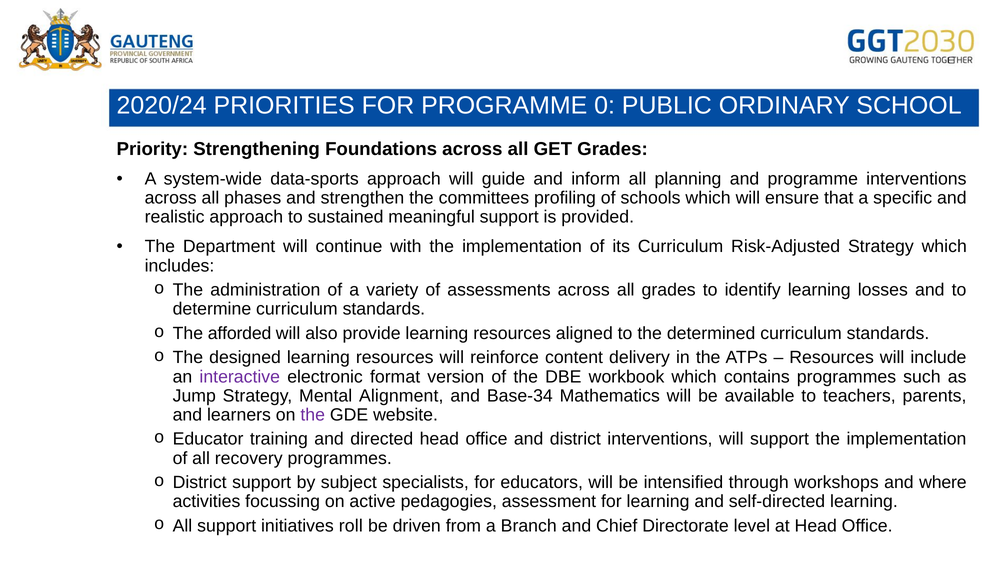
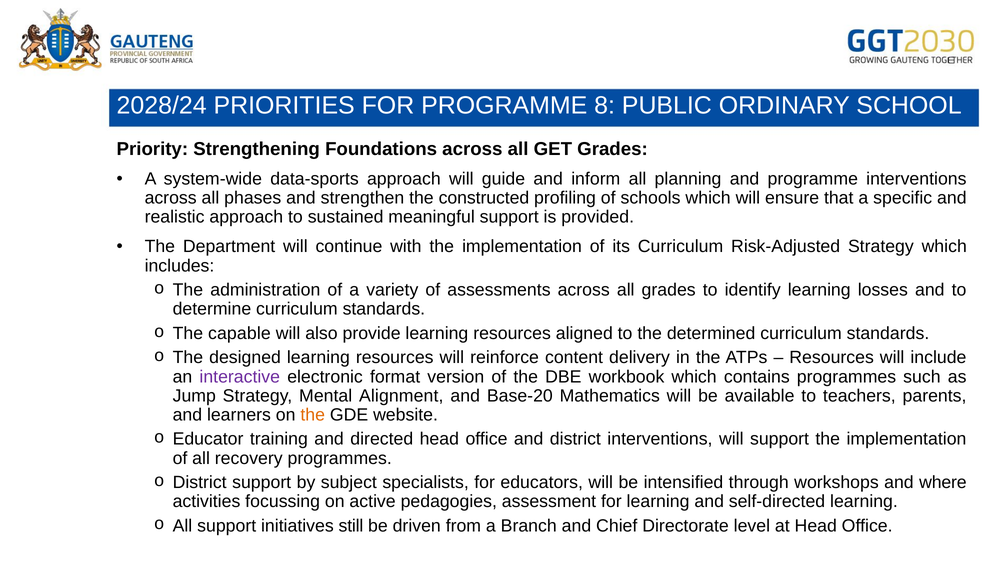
2020/24: 2020/24 -> 2028/24
0: 0 -> 8
committees: committees -> constructed
afforded: afforded -> capable
Base-34: Base-34 -> Base-20
the at (313, 415) colour: purple -> orange
roll: roll -> still
